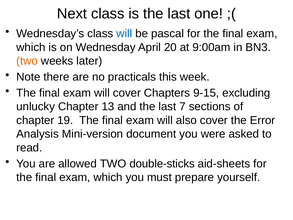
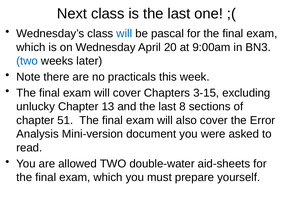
two at (27, 61) colour: orange -> blue
9-15: 9-15 -> 3-15
7: 7 -> 8
19: 19 -> 51
double-sticks: double-sticks -> double-water
